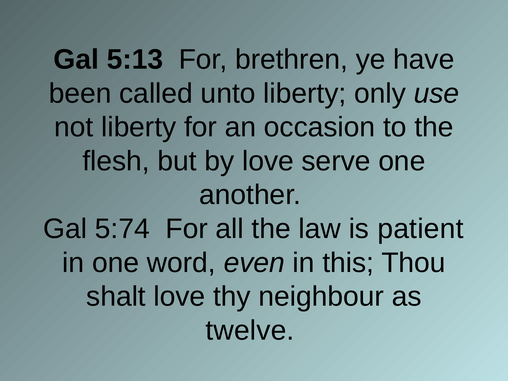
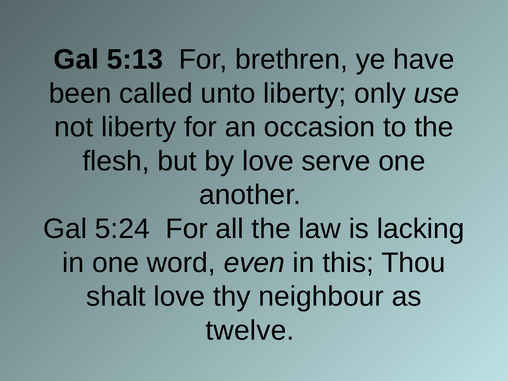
5:74: 5:74 -> 5:24
patient: patient -> lacking
